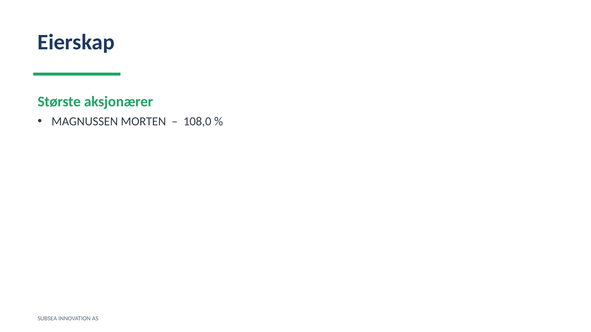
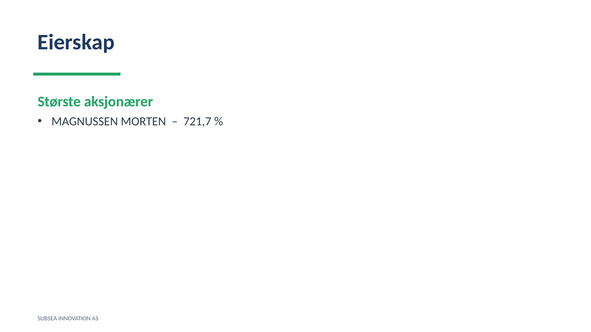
108,0: 108,0 -> 721,7
